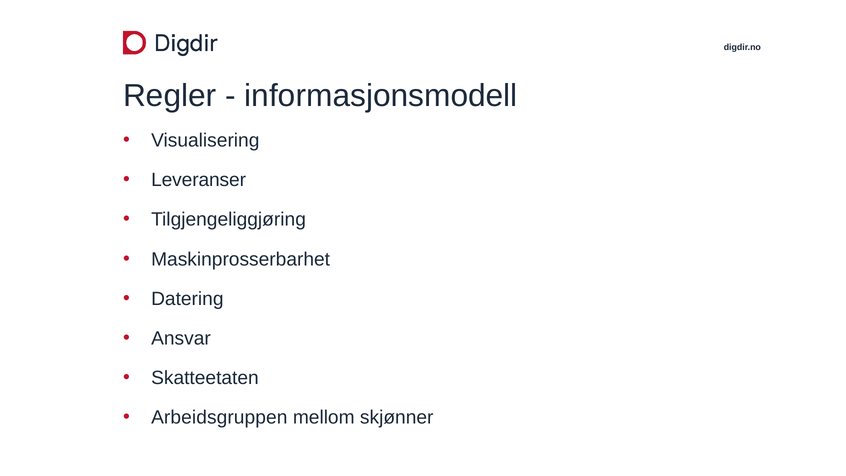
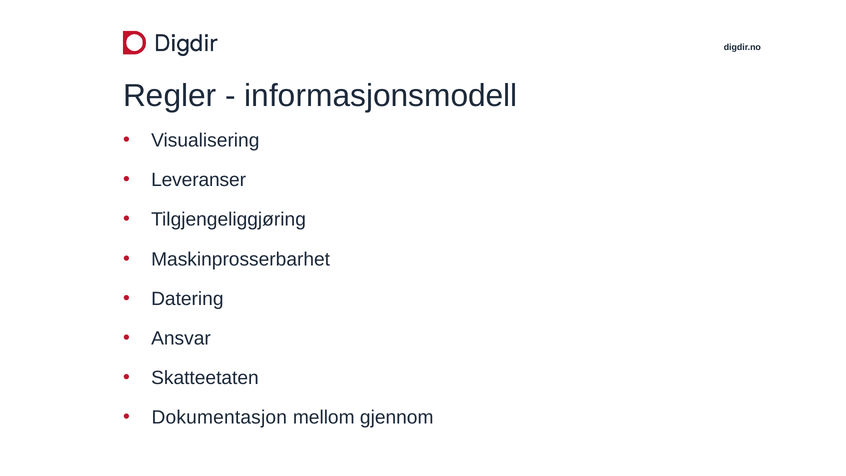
Arbeidsgruppen: Arbeidsgruppen -> Dokumentasjon
skjønner: skjønner -> gjennom
